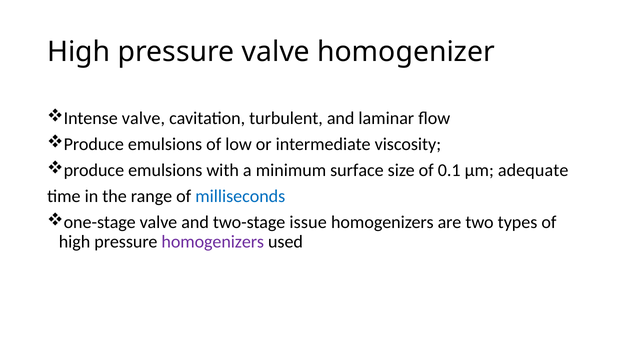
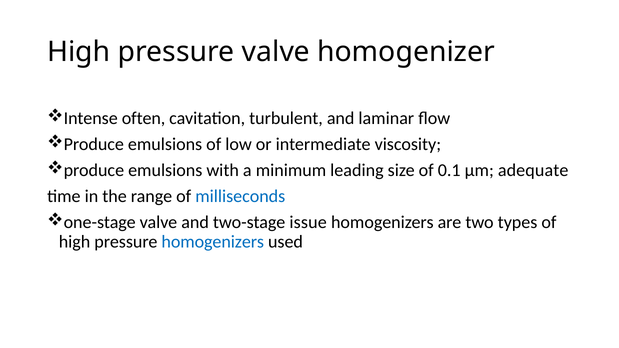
Intense valve: valve -> often
surface: surface -> leading
homogenizers at (213, 242) colour: purple -> blue
